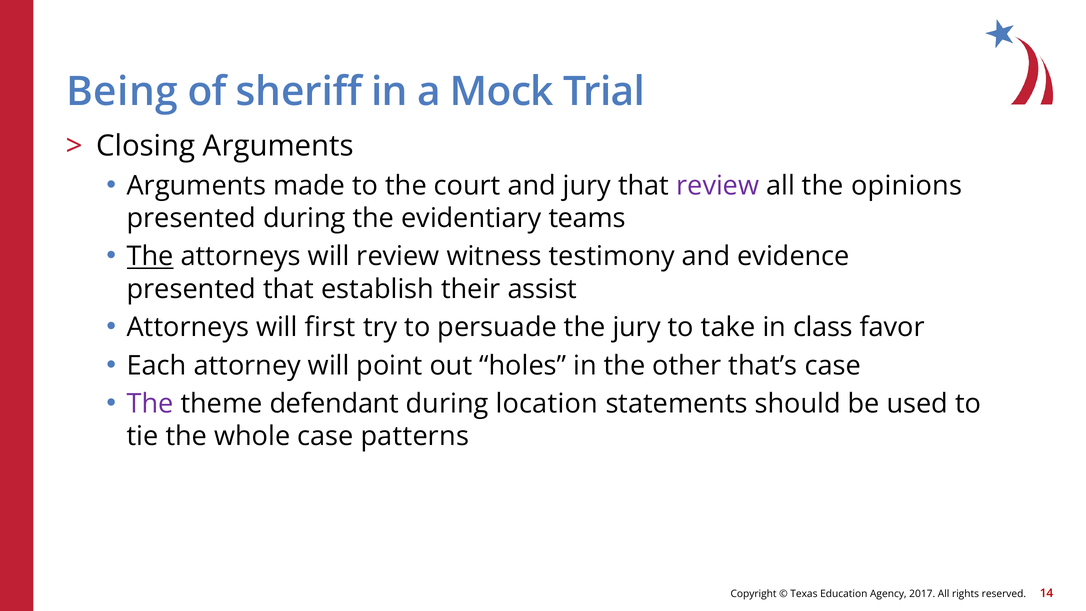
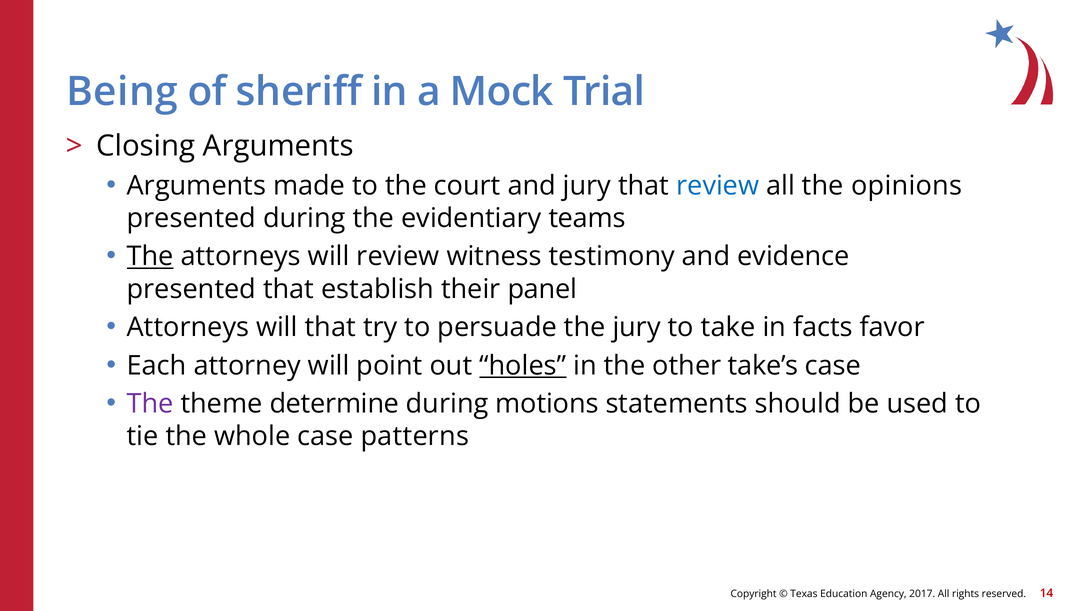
review at (718, 186) colour: purple -> blue
assist: assist -> panel
will first: first -> that
class: class -> facts
holes underline: none -> present
that’s: that’s -> take’s
defendant: defendant -> determine
location: location -> motions
